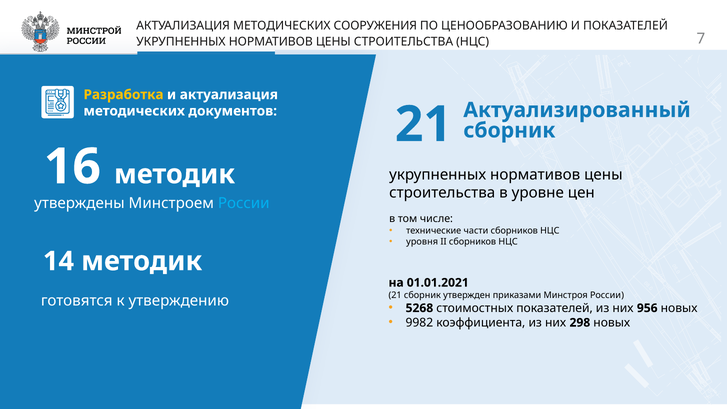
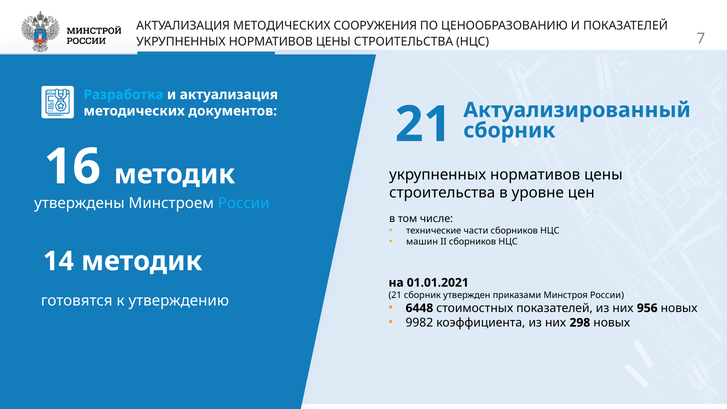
Разработка colour: yellow -> light blue
уровня: уровня -> машин
5268: 5268 -> 6448
